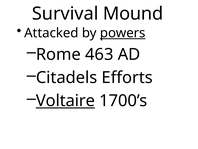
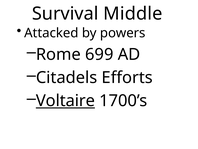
Mound: Mound -> Middle
powers underline: present -> none
463: 463 -> 699
